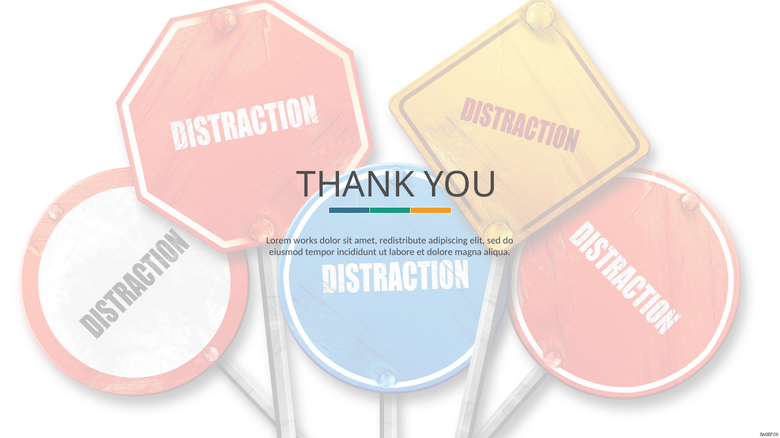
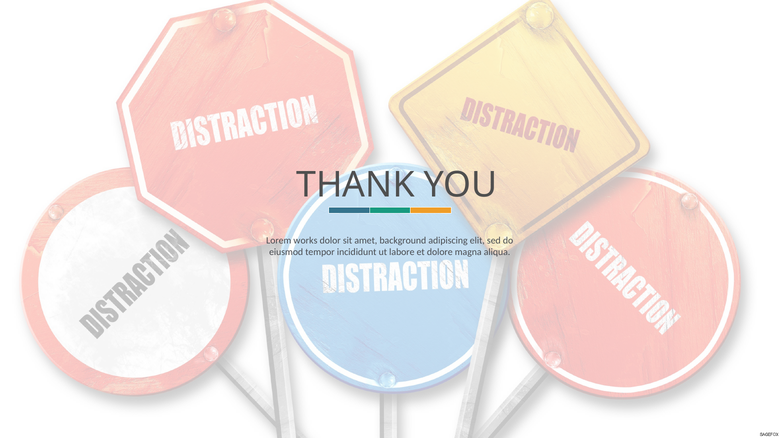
redistribute: redistribute -> background
